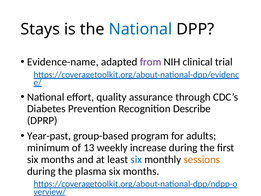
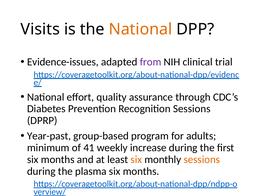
Stays: Stays -> Visits
National at (140, 29) colour: blue -> orange
Evidence-name: Evidence-name -> Evidence-issues
Recognition Describe: Describe -> Sessions
13: 13 -> 41
six at (136, 159) colour: blue -> orange
